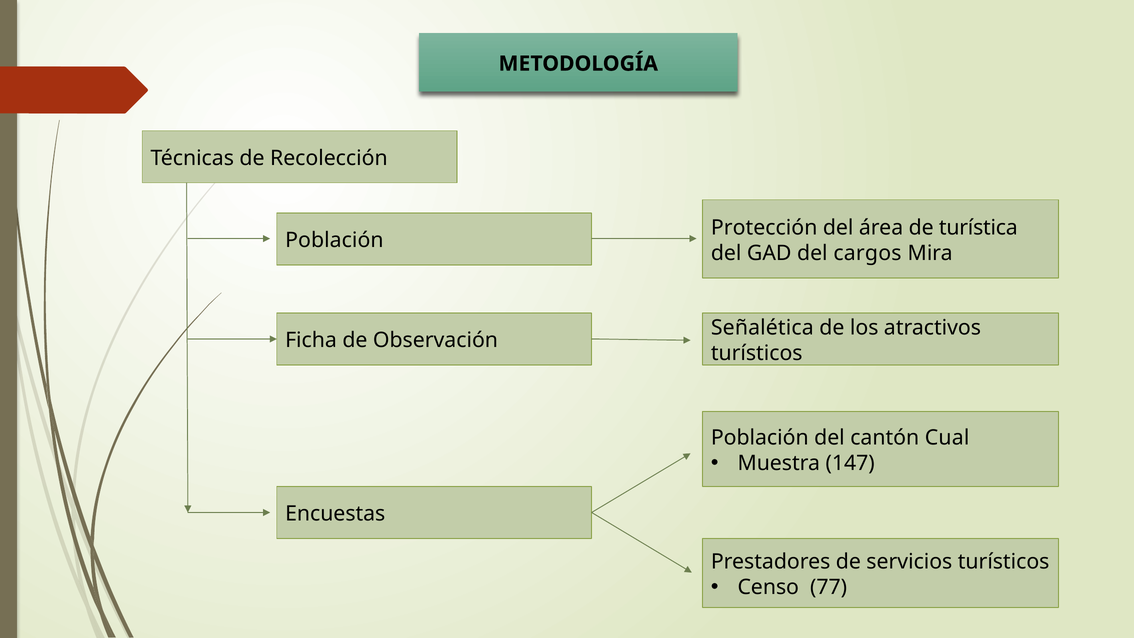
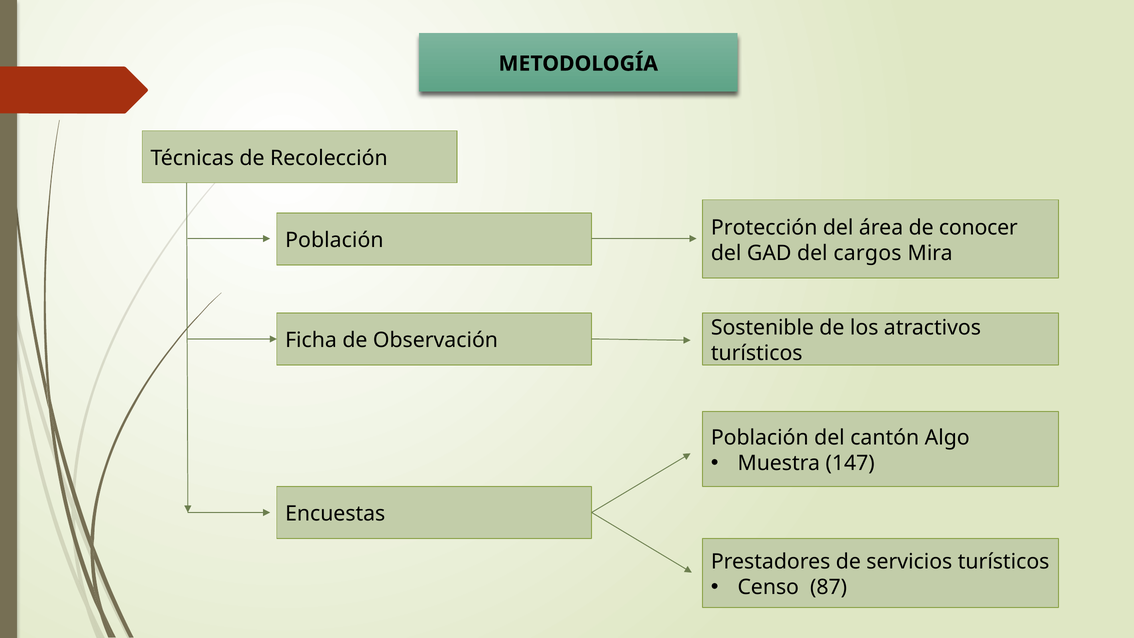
turística: turística -> conocer
Señalética: Señalética -> Sostenible
Cual: Cual -> Algo
77: 77 -> 87
